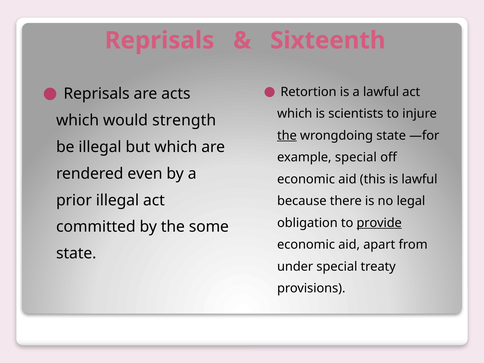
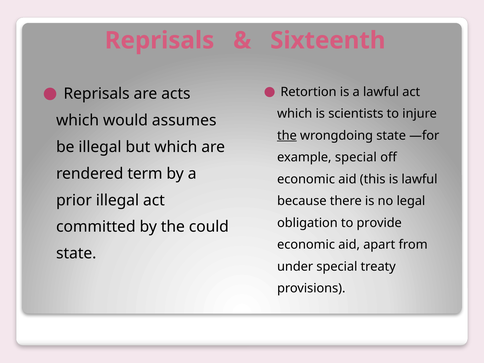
strength: strength -> assumes
even: even -> term
provide underline: present -> none
some: some -> could
